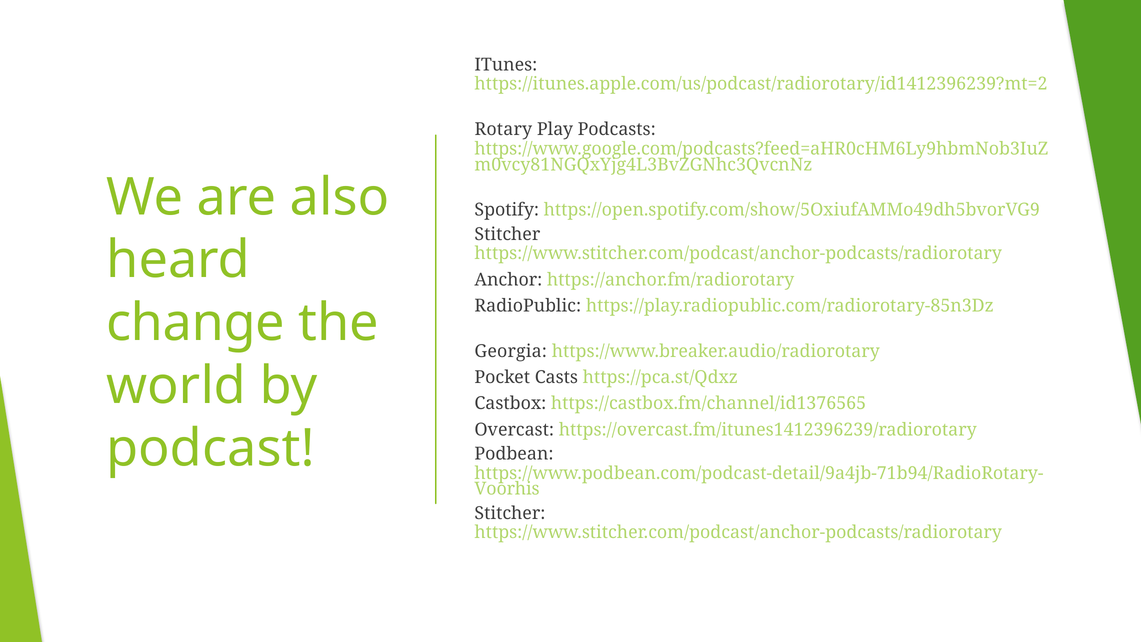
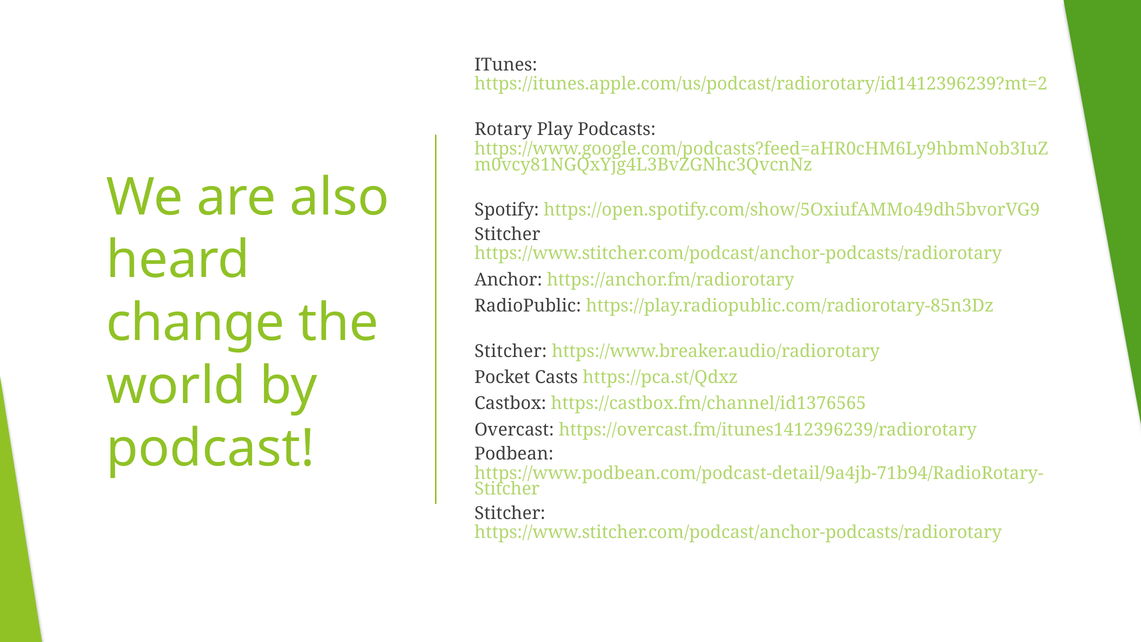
Georgia at (511, 351): Georgia -> Stitcher
Voorhis at (507, 489): Voorhis -> Stitcher
